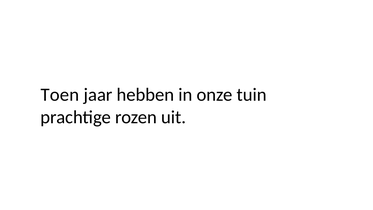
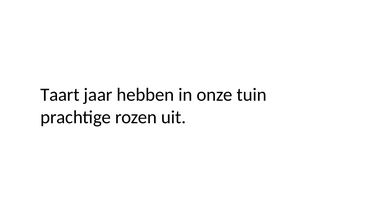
Toen: Toen -> Taart
